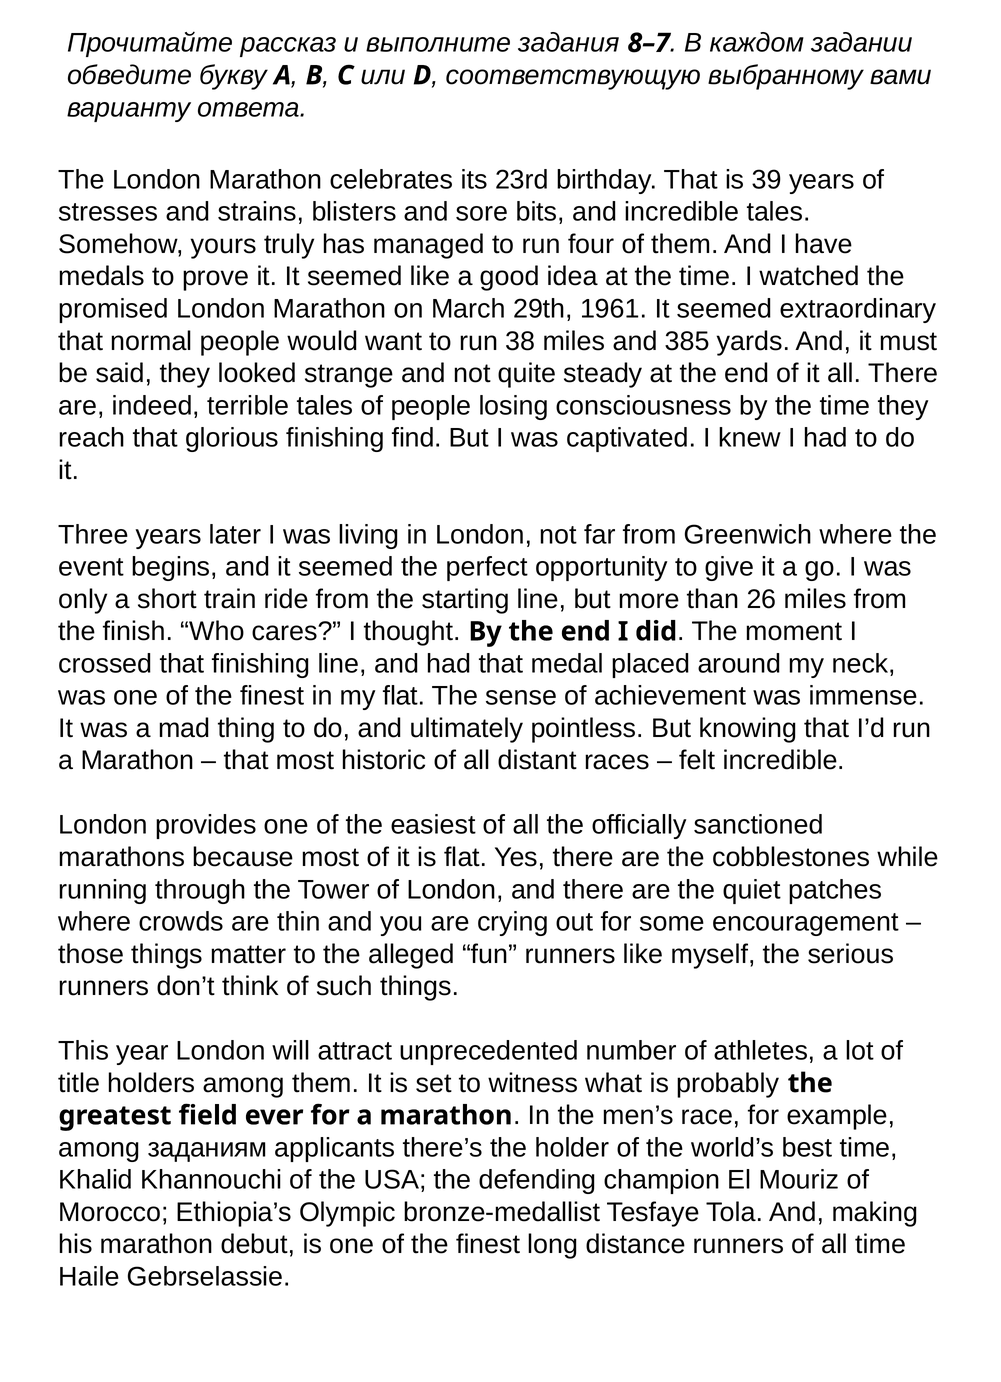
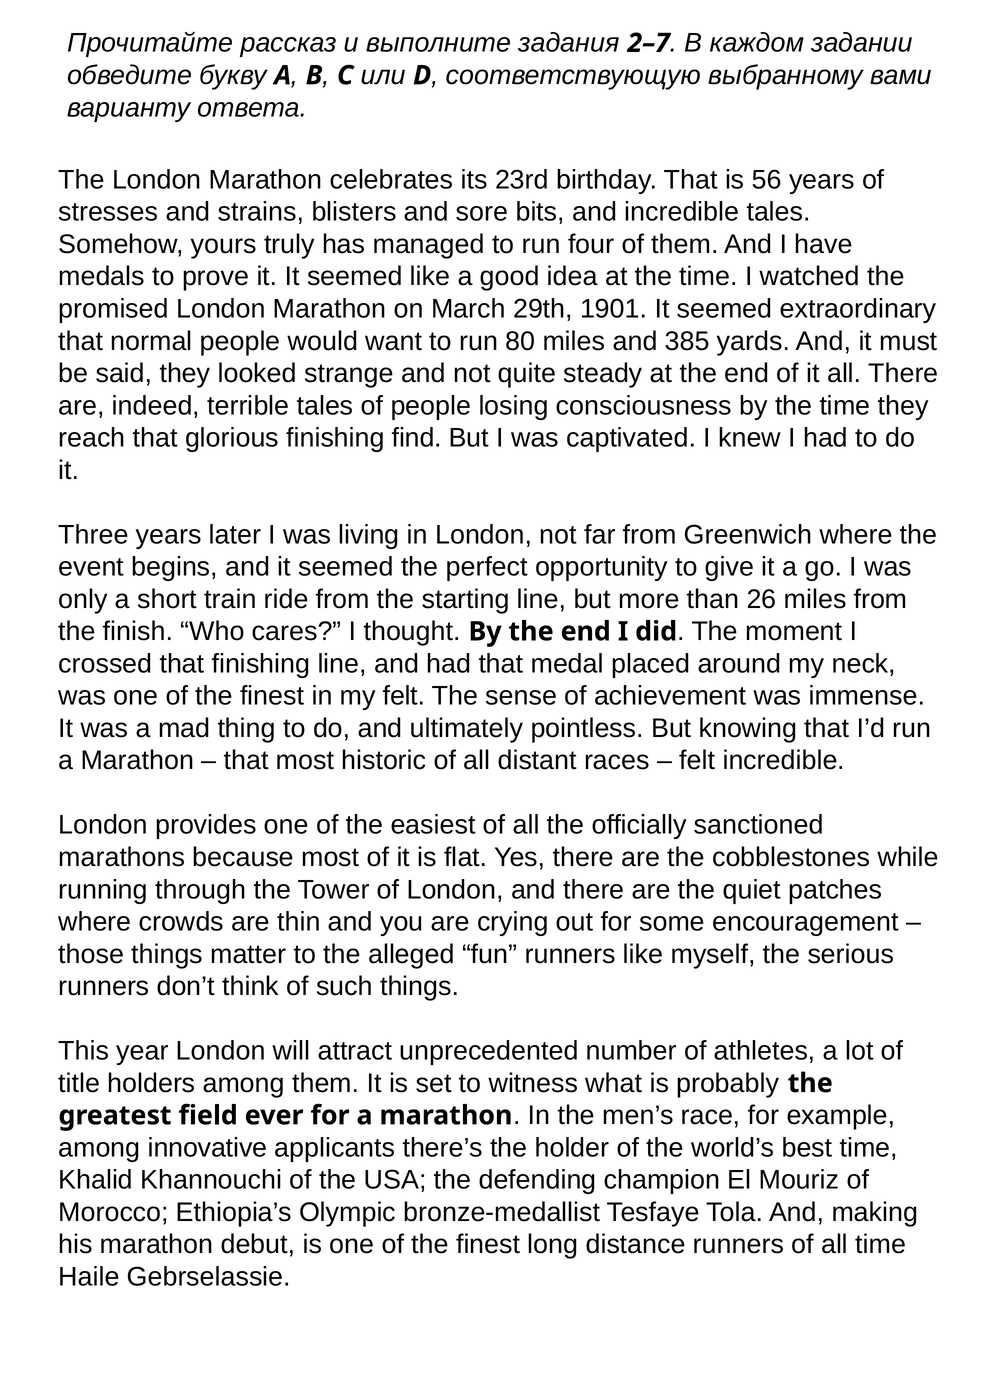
8–7: 8–7 -> 2–7
39: 39 -> 56
1961: 1961 -> 1901
38: 38 -> 80
my flat: flat -> felt
заданиям: заданиям -> innovative
